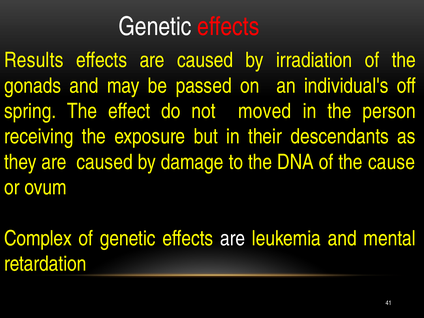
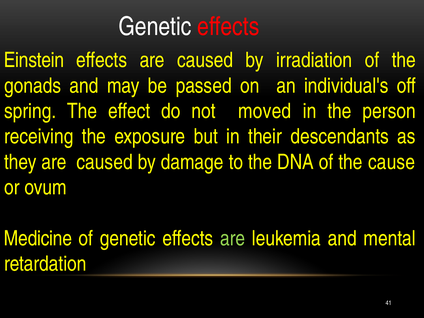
Results: Results -> Einstein
Complex: Complex -> Medicine
are at (233, 238) colour: white -> light green
